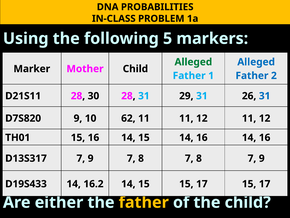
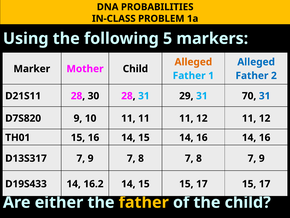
Alleged at (193, 62) colour: green -> orange
26: 26 -> 70
10 62: 62 -> 11
